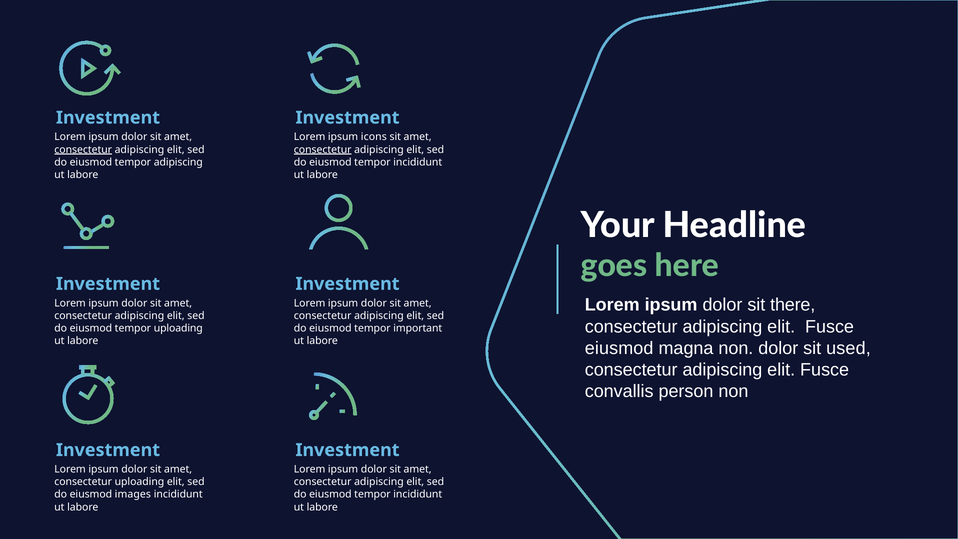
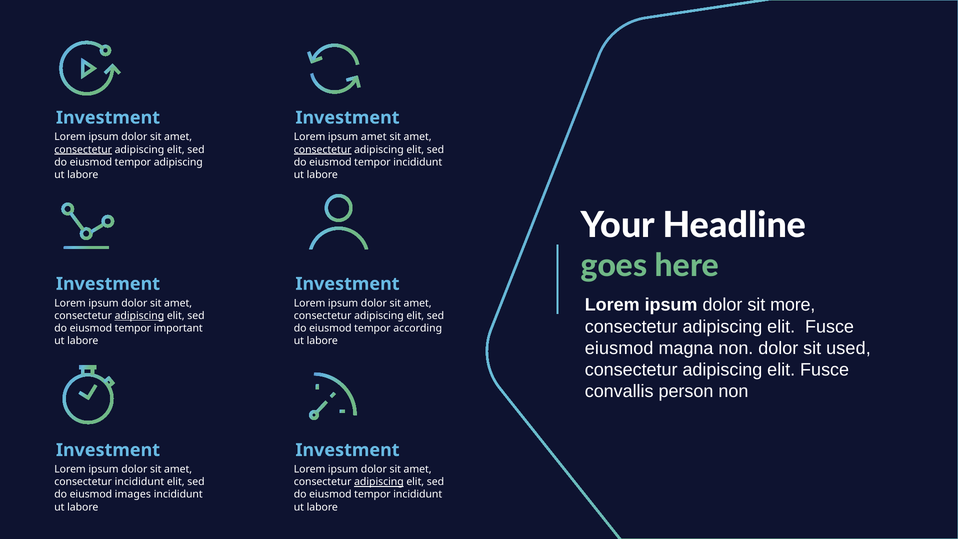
ipsum icons: icons -> amet
there: there -> more
adipiscing at (139, 316) underline: none -> present
tempor uploading: uploading -> important
important: important -> according
consectetur uploading: uploading -> incididunt
adipiscing at (379, 482) underline: none -> present
